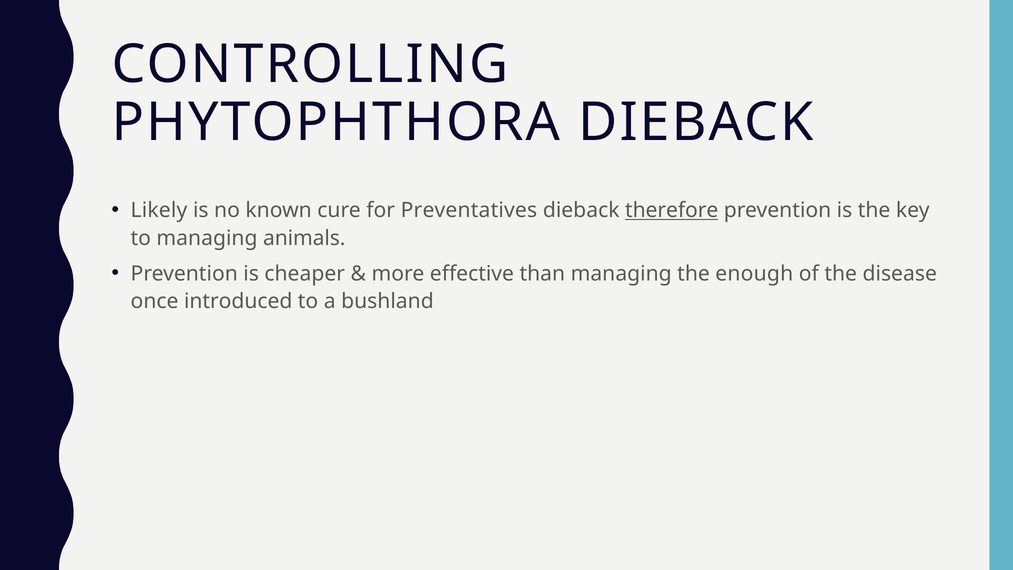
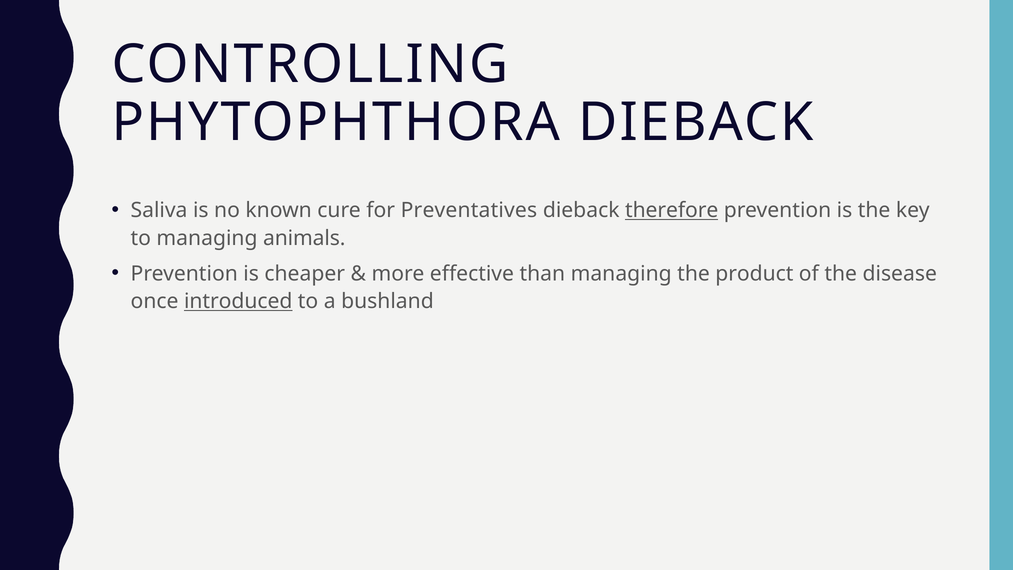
Likely: Likely -> Saliva
enough: enough -> product
introduced underline: none -> present
